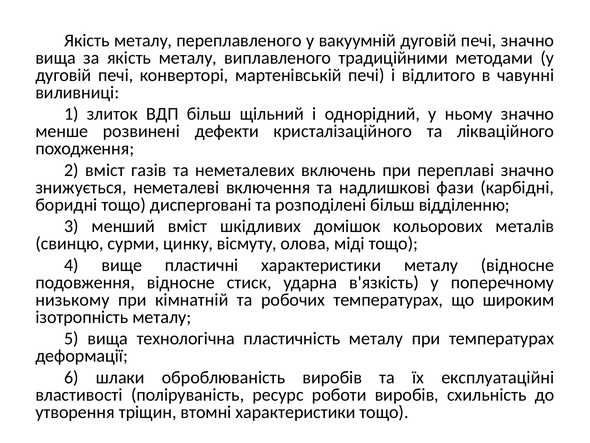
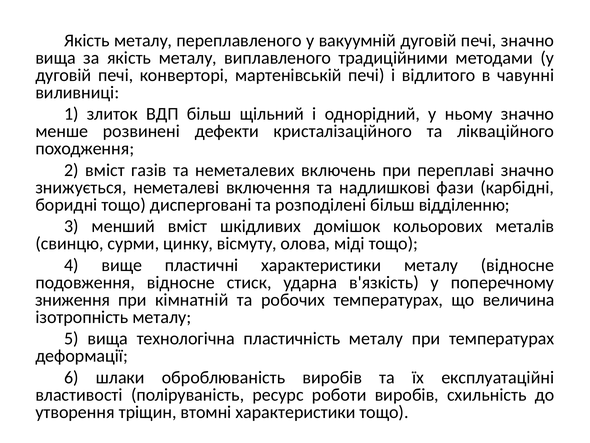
низькому: низькому -> зниження
широким: широким -> величина
